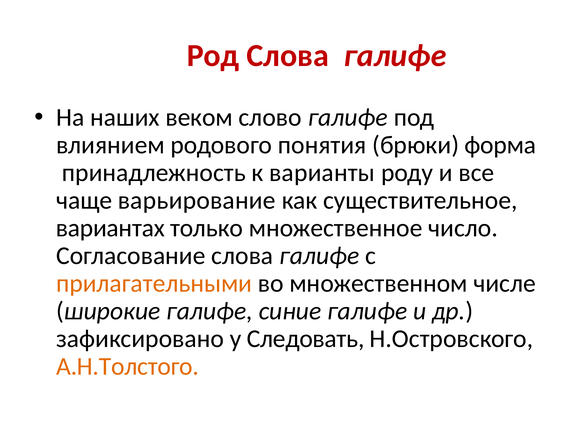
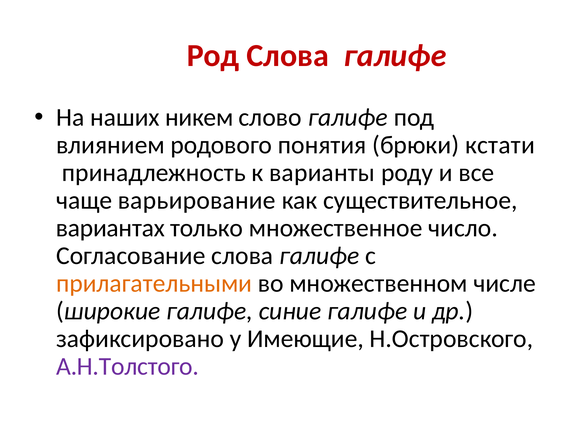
веком: веком -> никем
форма: форма -> кстати
Следовать: Следовать -> Имеющие
А.Н.Толстого colour: orange -> purple
